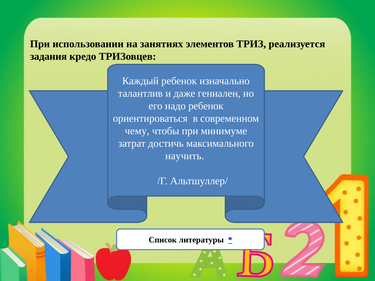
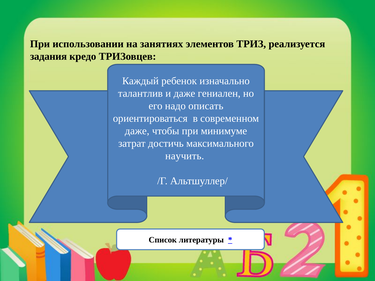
надо ребенок: ребенок -> описать
чему at (137, 131): чему -> даже
